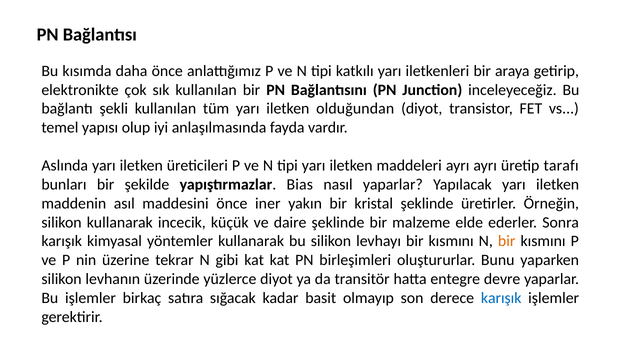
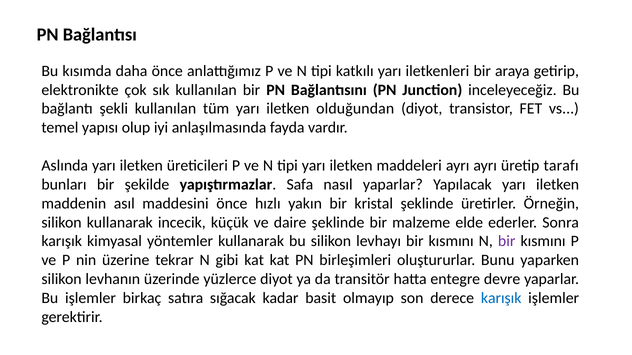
Bias: Bias -> Safa
iner: iner -> hızlı
bir at (507, 242) colour: orange -> purple
